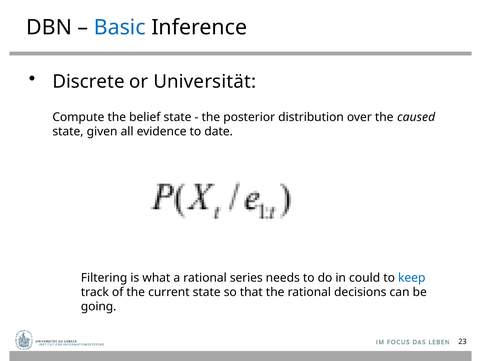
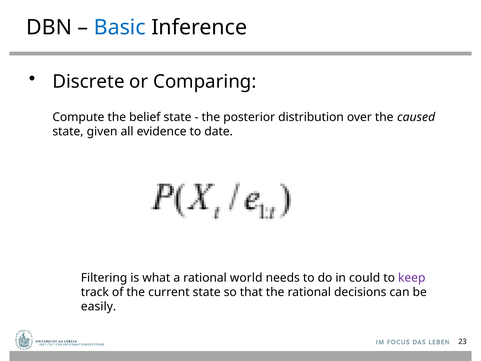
Universität: Universität -> Comparing
series: series -> world
keep colour: blue -> purple
going: going -> easily
